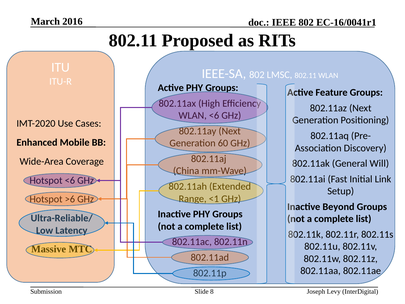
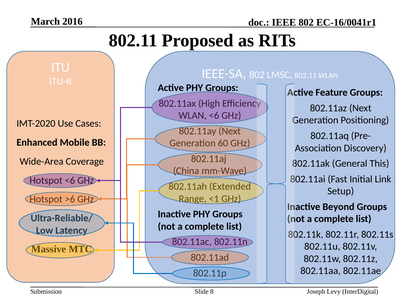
Will: Will -> This
